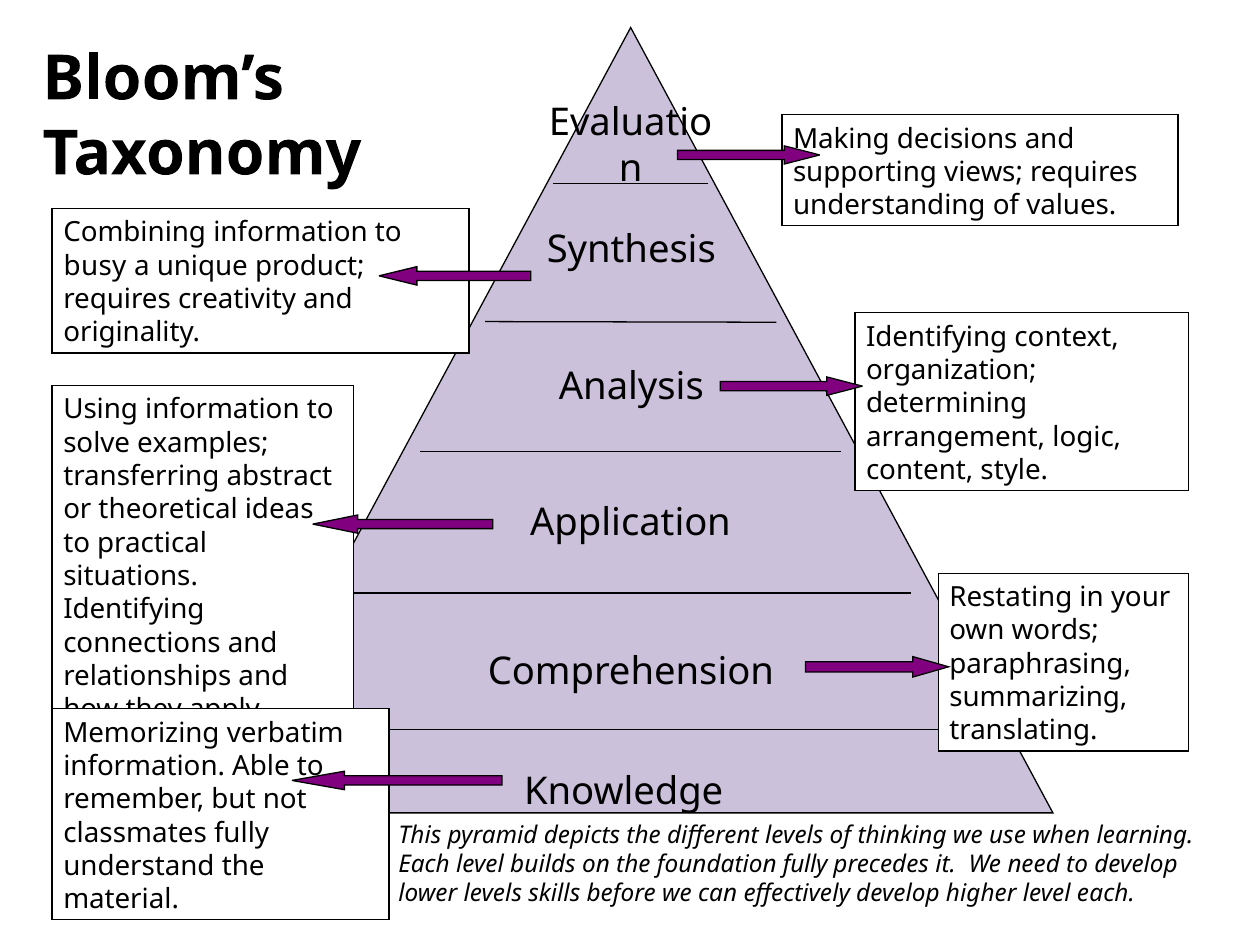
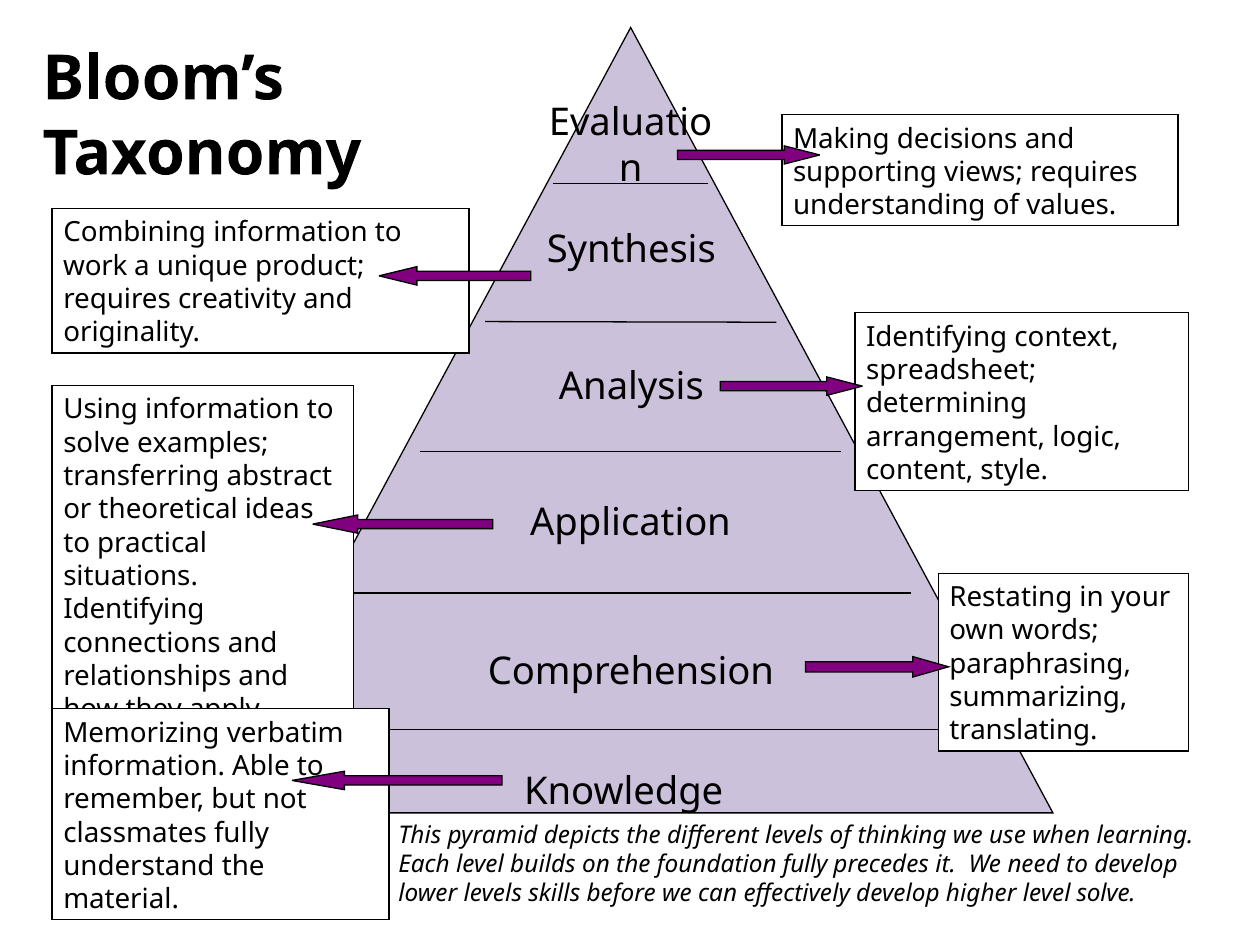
busy: busy -> work
organization: organization -> spreadsheet
level each: each -> solve
